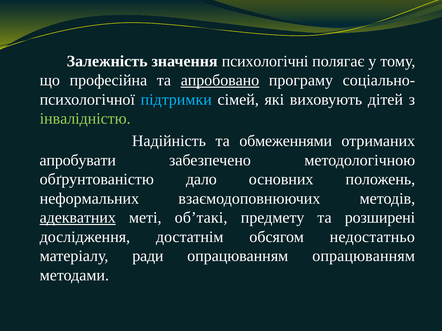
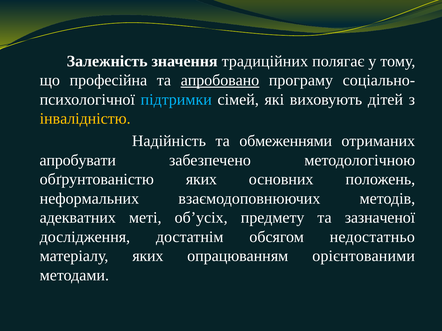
психологічні: психологічні -> традиційних
інвалідністю colour: light green -> yellow
обґрунтованістю дало: дало -> яких
адекватних underline: present -> none
об’такі: об’такі -> об’усіх
розширені: розширені -> зазначеної
матеріалу ради: ради -> яких
опрацюванням опрацюванням: опрацюванням -> орієнтованими
